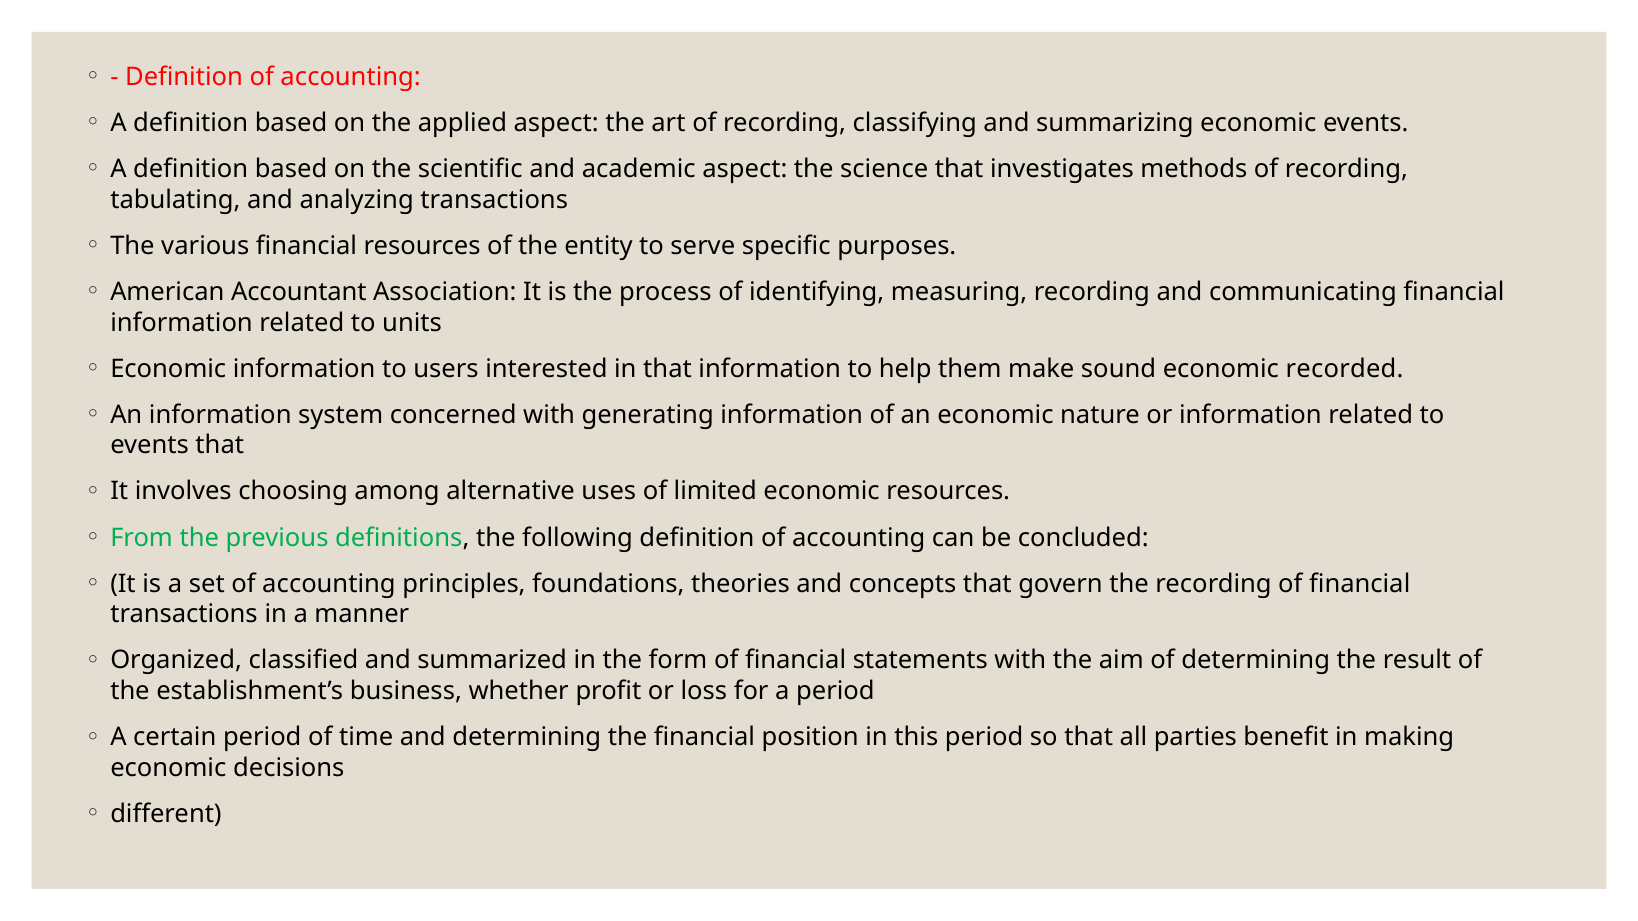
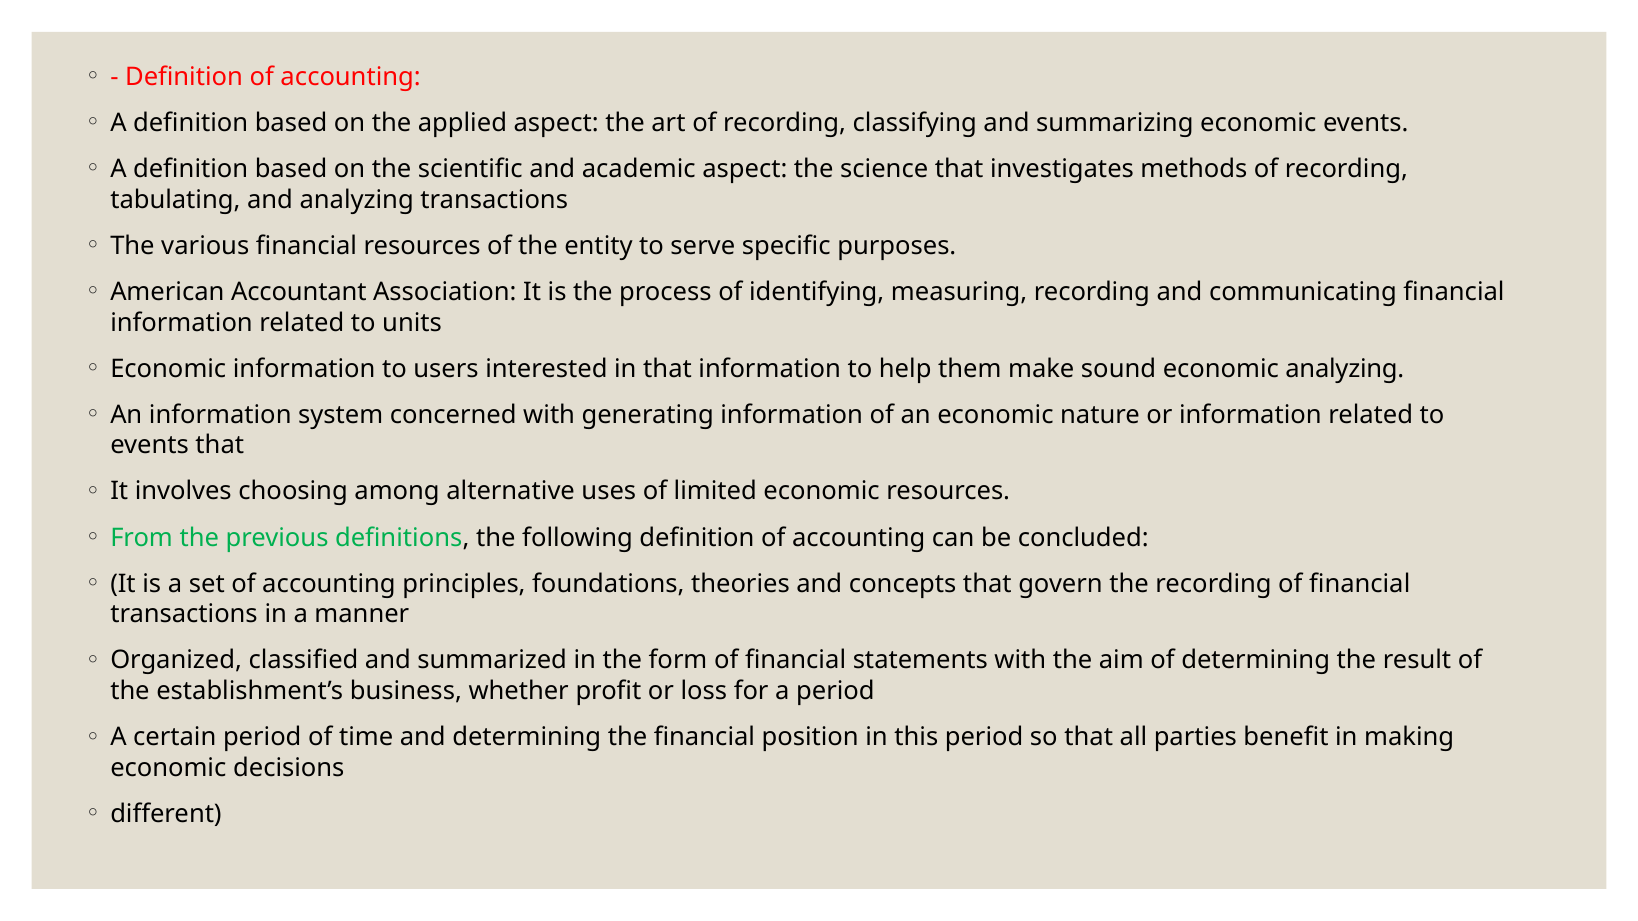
economic recorded: recorded -> analyzing
